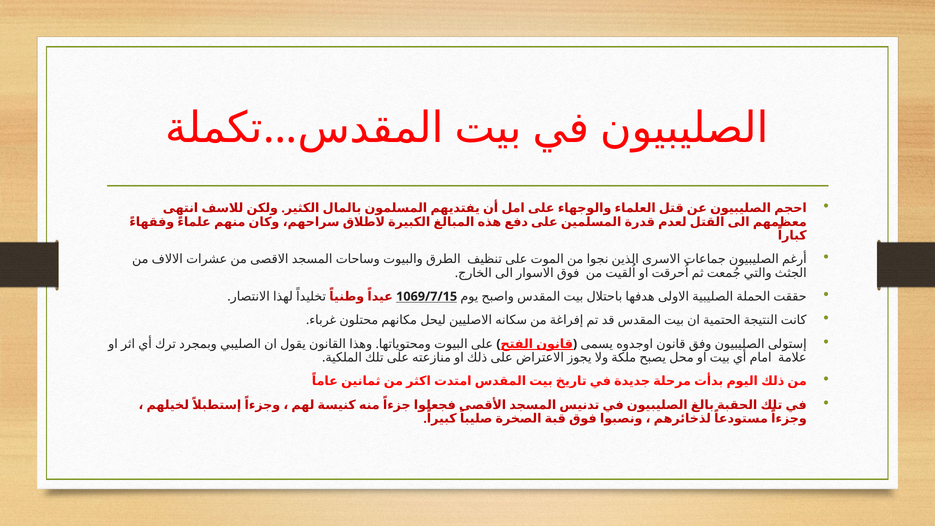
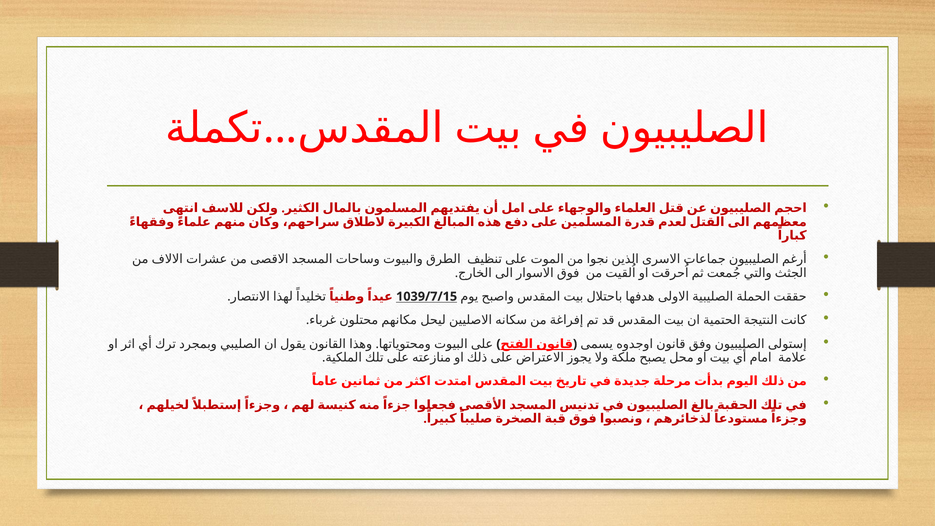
1069/7/15: 1069/7/15 -> 1039/7/15
